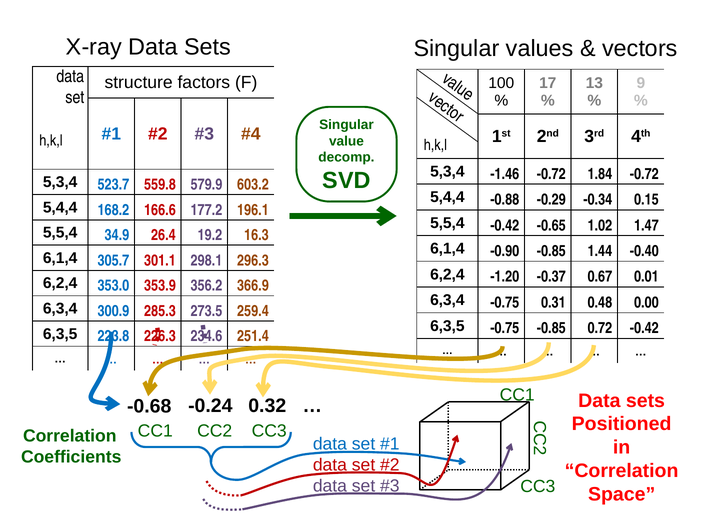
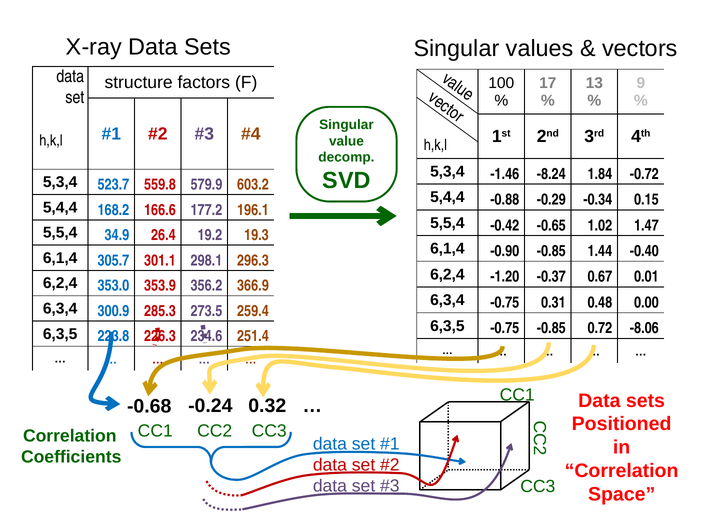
-1.46 -0.72: -0.72 -> -8.24
16.3: 16.3 -> 19.3
0.72 -0.42: -0.42 -> -8.06
